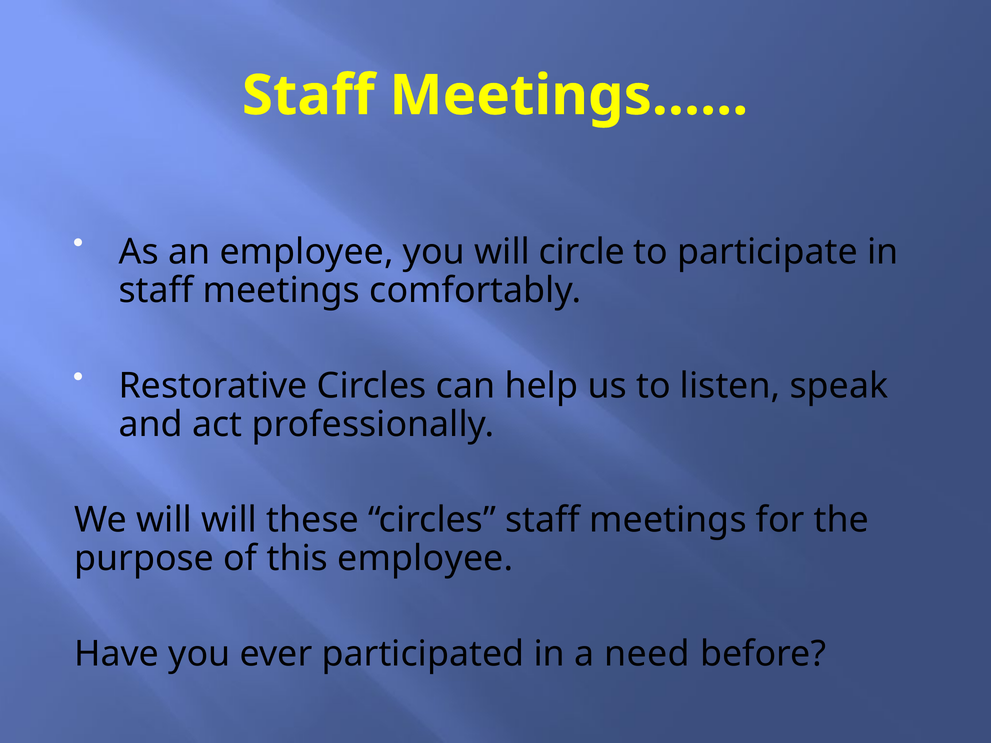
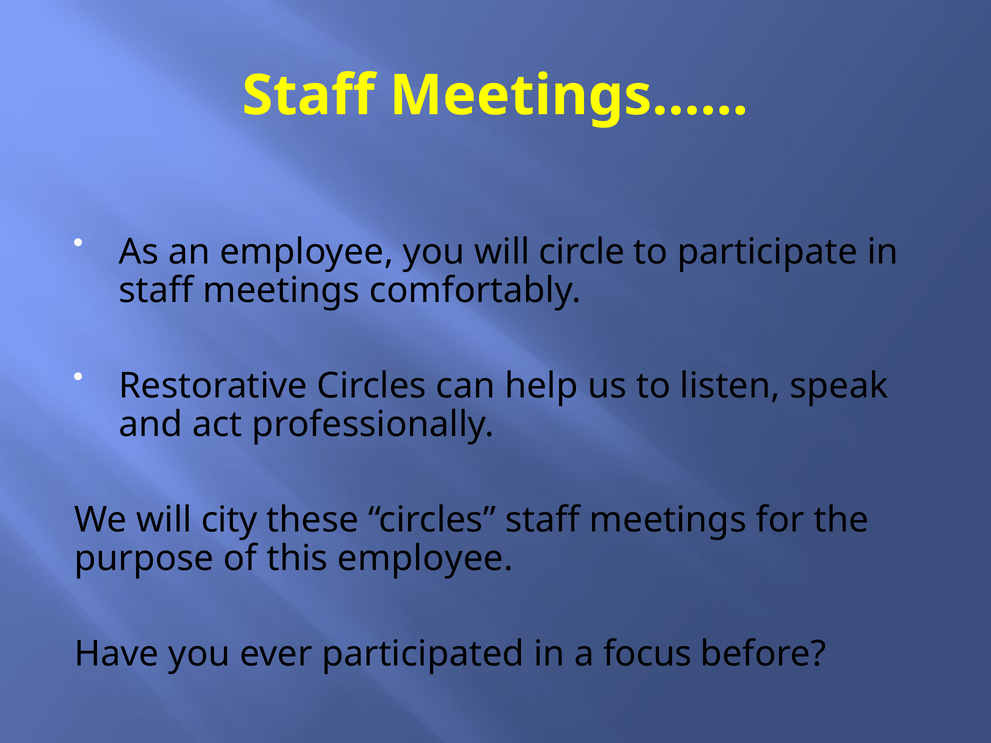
will will: will -> city
need: need -> focus
